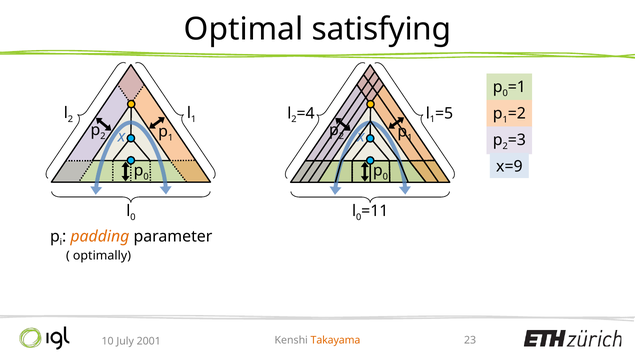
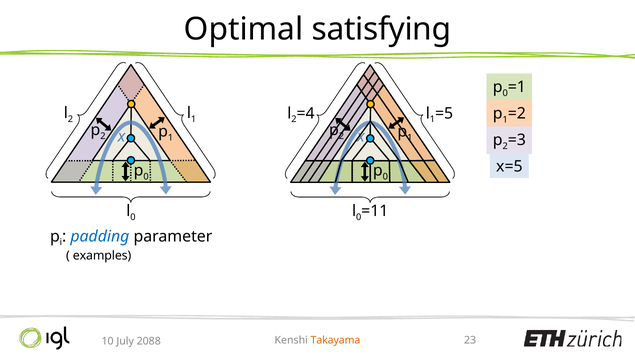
x=9: x=9 -> x=5
padding colour: orange -> blue
optimally: optimally -> examples
2001: 2001 -> 2088
